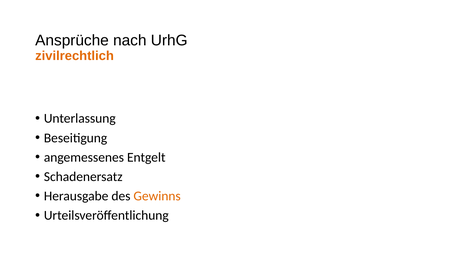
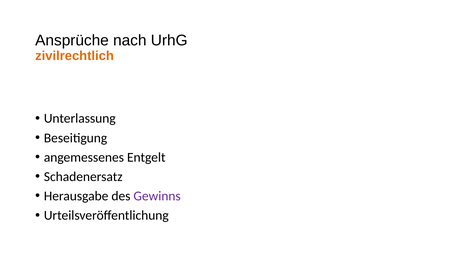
Gewinns colour: orange -> purple
